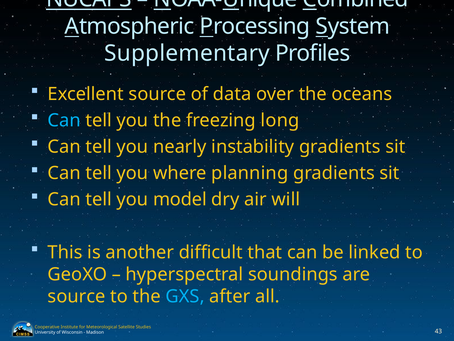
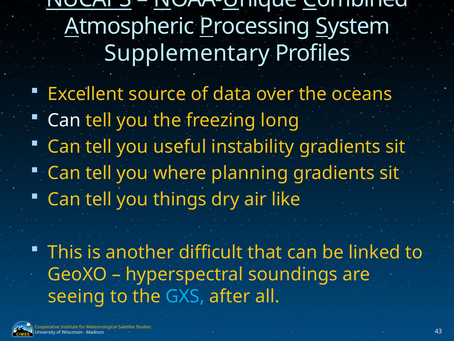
Can at (64, 120) colour: light blue -> white
nearly: nearly -> useful
model: model -> things
will: will -> like
source at (77, 296): source -> seeing
